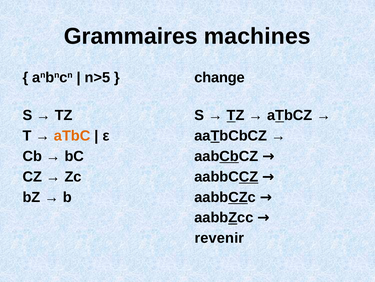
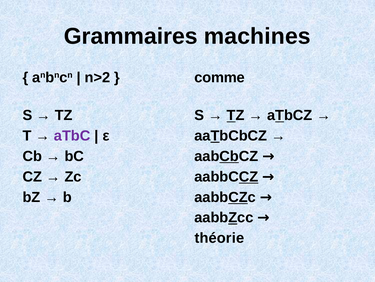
n>5: n>5 -> n>2
change: change -> comme
aTbC colour: orange -> purple
revenir: revenir -> théorie
